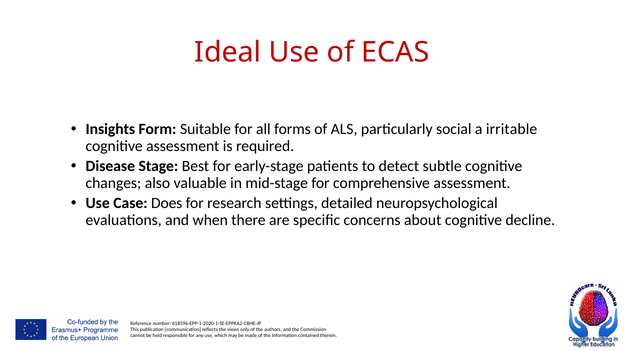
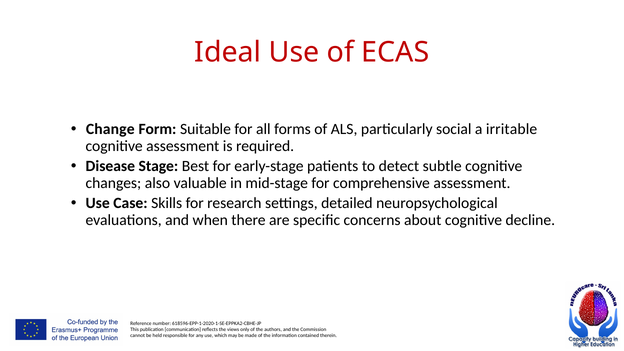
Insights: Insights -> Change
Does: Does -> Skills
